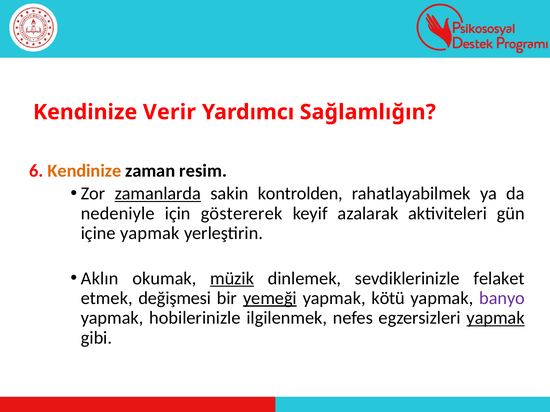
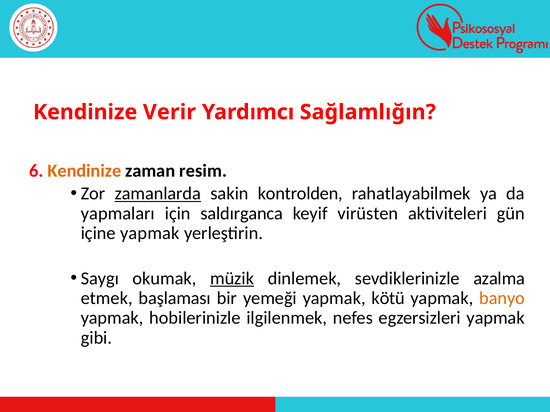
nedeniyle: nedeniyle -> yapmaları
göstererek: göstererek -> saldırganca
azalarak: azalarak -> virüsten
Aklın: Aklın -> Saygı
felaket: felaket -> azalma
değişmesi: değişmesi -> başlaması
yemeği underline: present -> none
banyo colour: purple -> orange
yapmak at (496, 318) underline: present -> none
